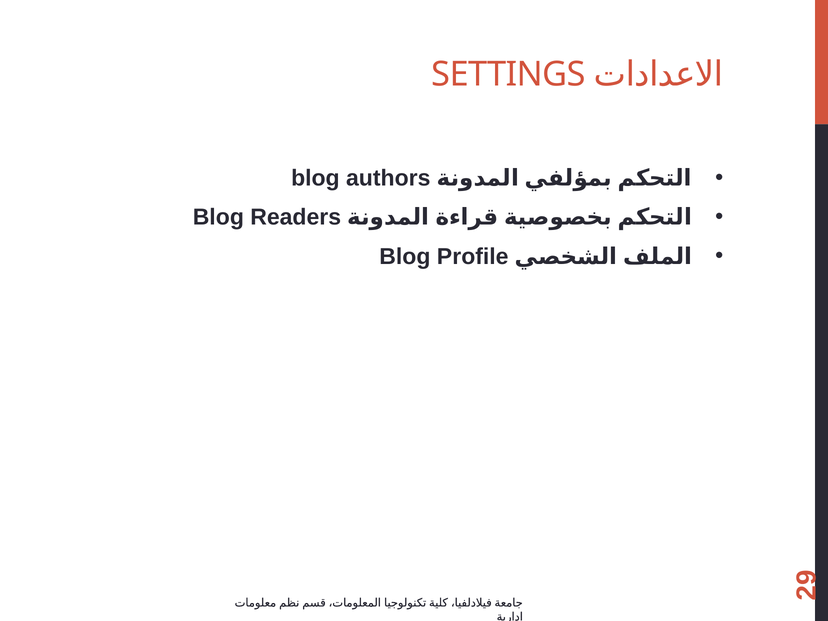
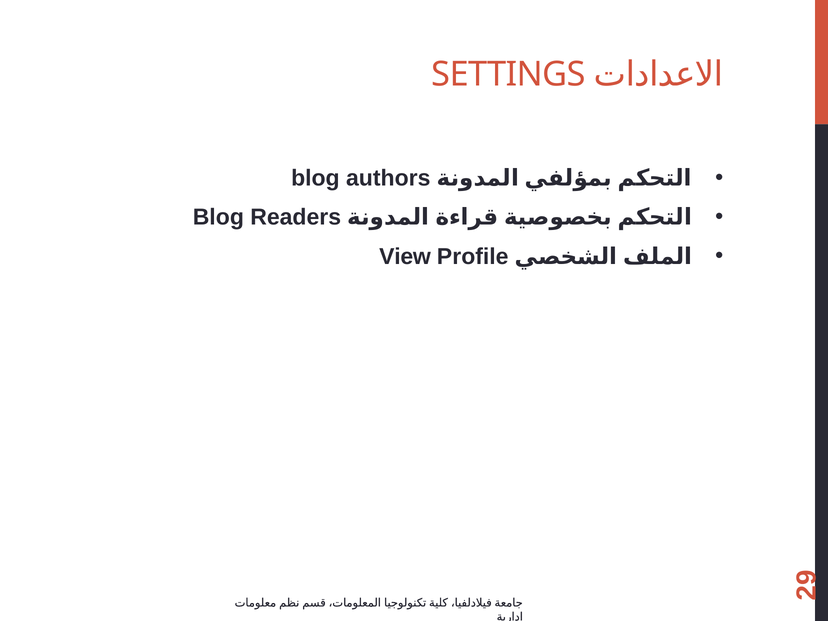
Blog at (405, 256): Blog -> View
